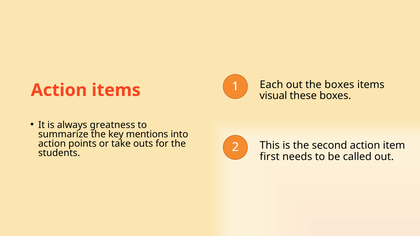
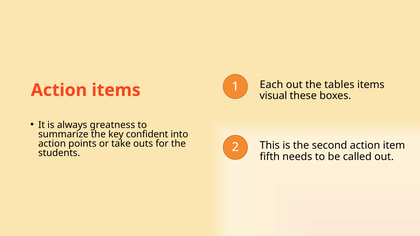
the boxes: boxes -> tables
mentions: mentions -> confident
first: first -> fifth
